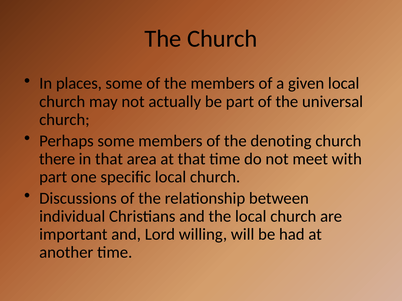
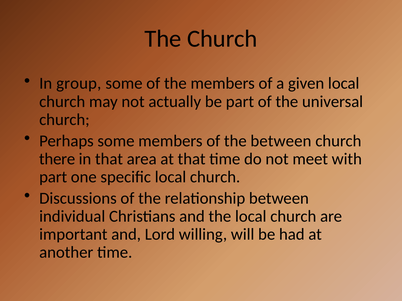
places: places -> group
the denoting: denoting -> between
